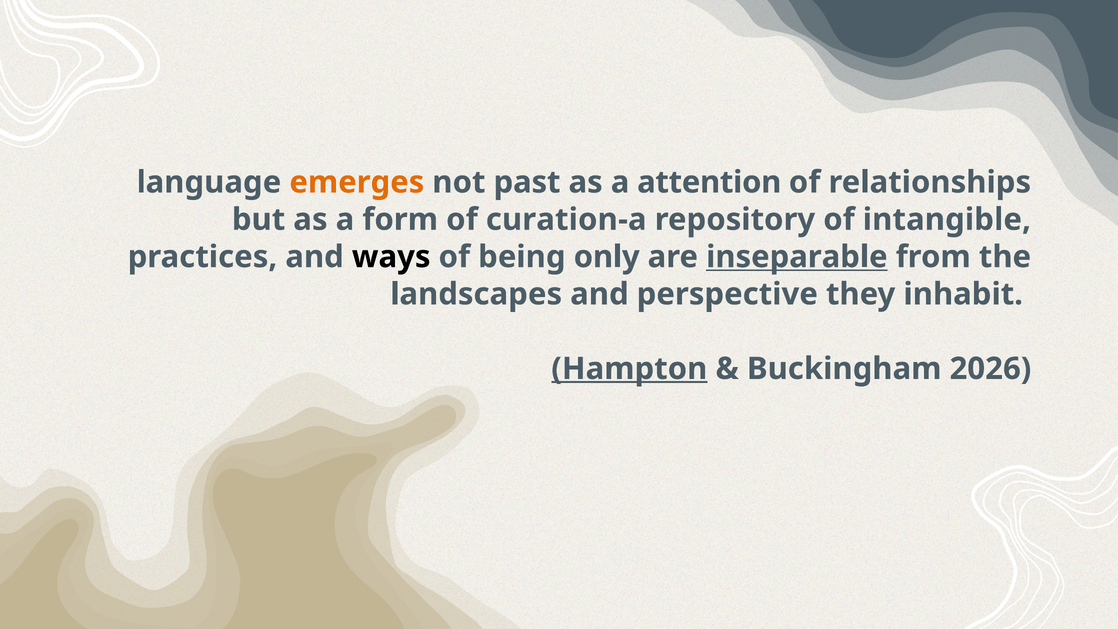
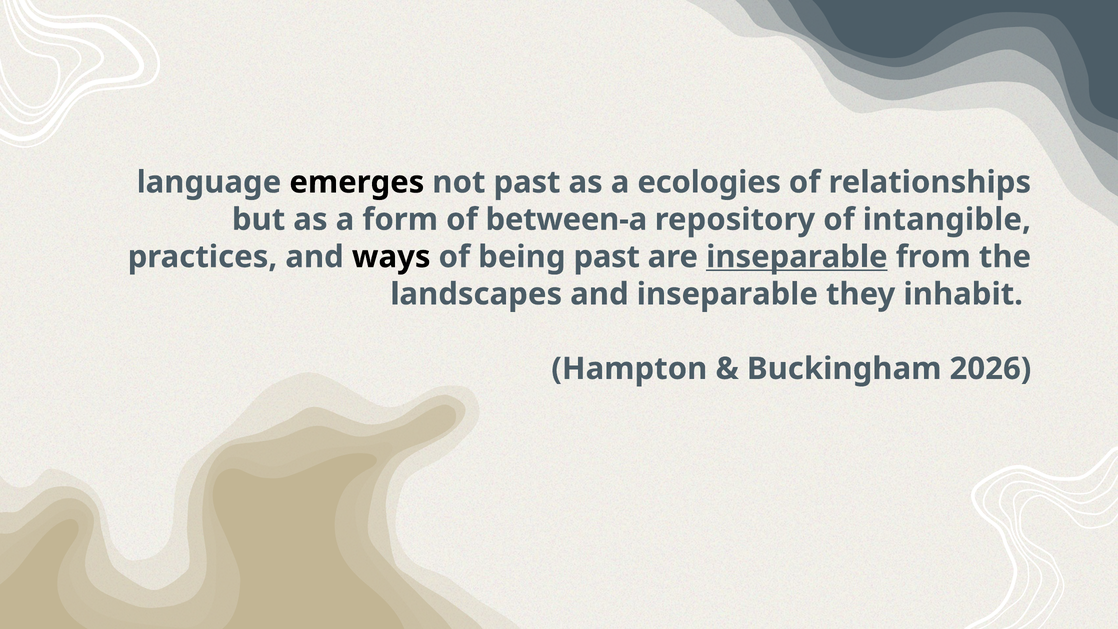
emerges colour: orange -> black
attention: attention -> ecologies
curation-a: curation-a -> between-a
being only: only -> past
and perspective: perspective -> inseparable
Hampton underline: present -> none
